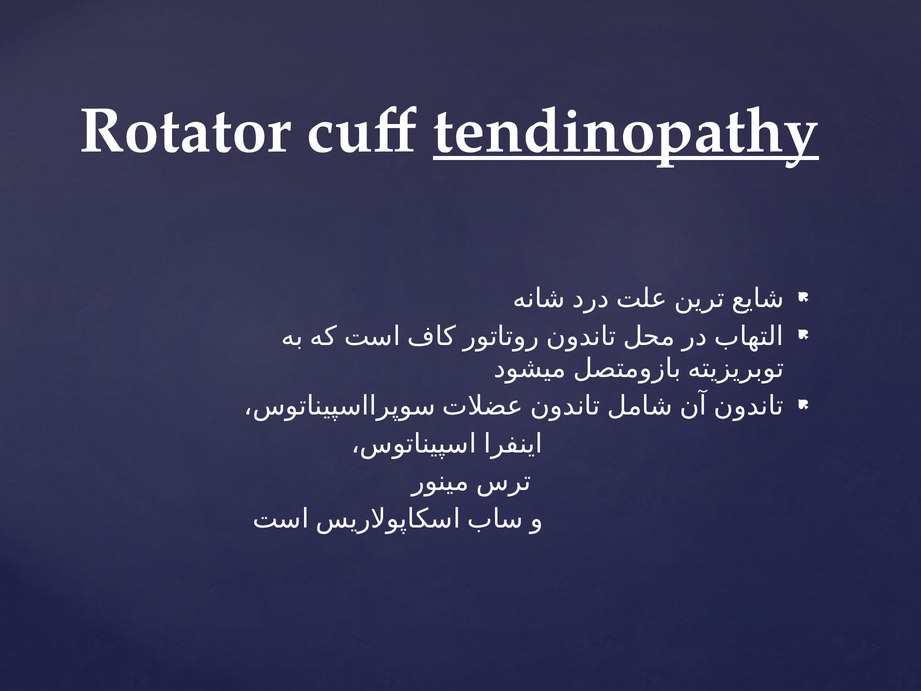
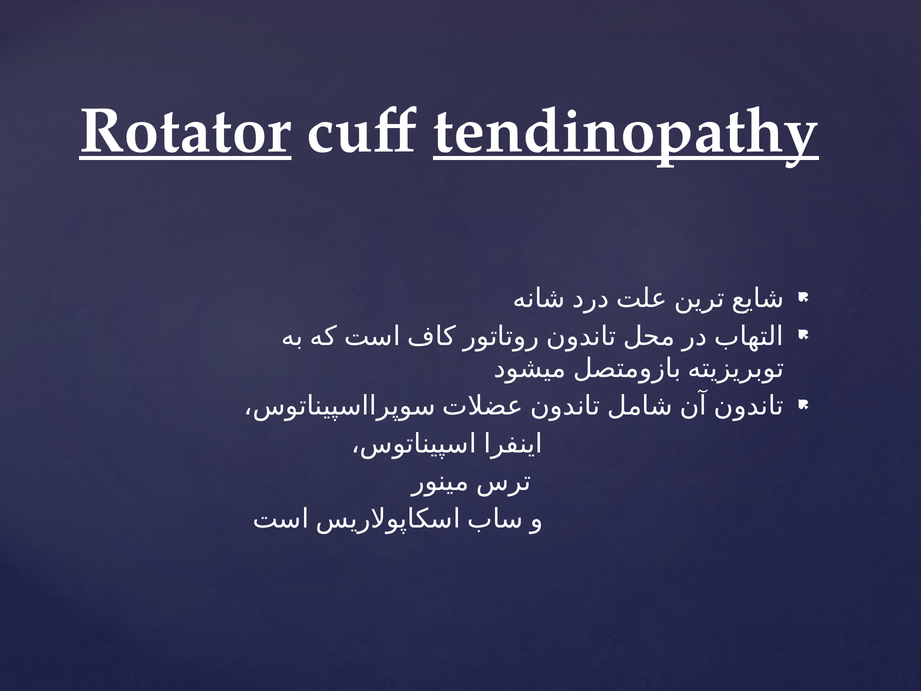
Rotator underline: none -> present
